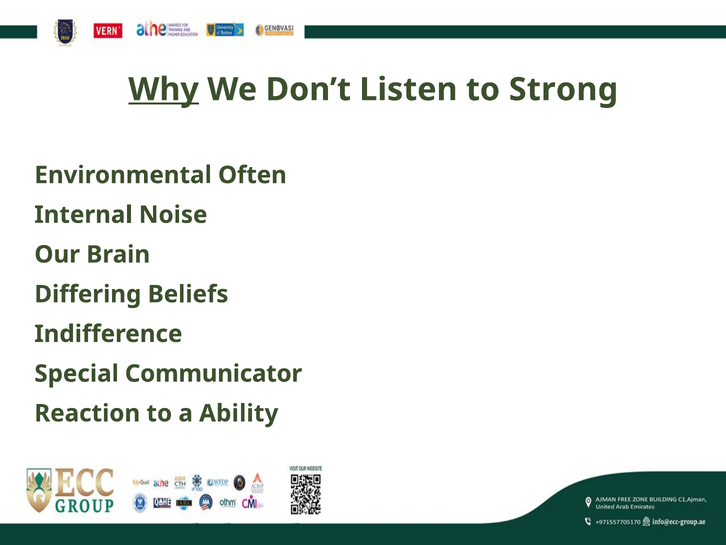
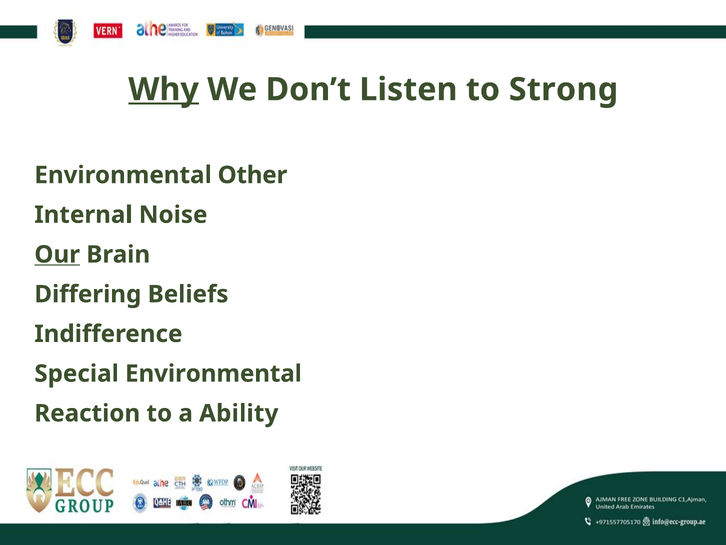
Often: Often -> Other
Our underline: none -> present
Special Communicator: Communicator -> Environmental
